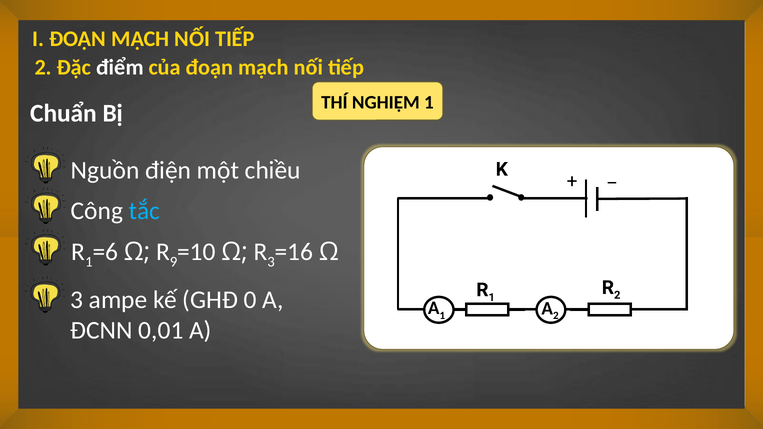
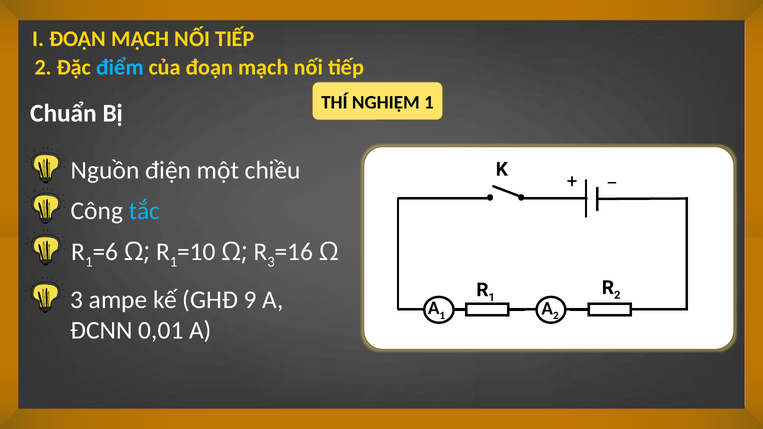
điểm colour: white -> light blue
9 at (173, 262): 9 -> 1
0: 0 -> 9
